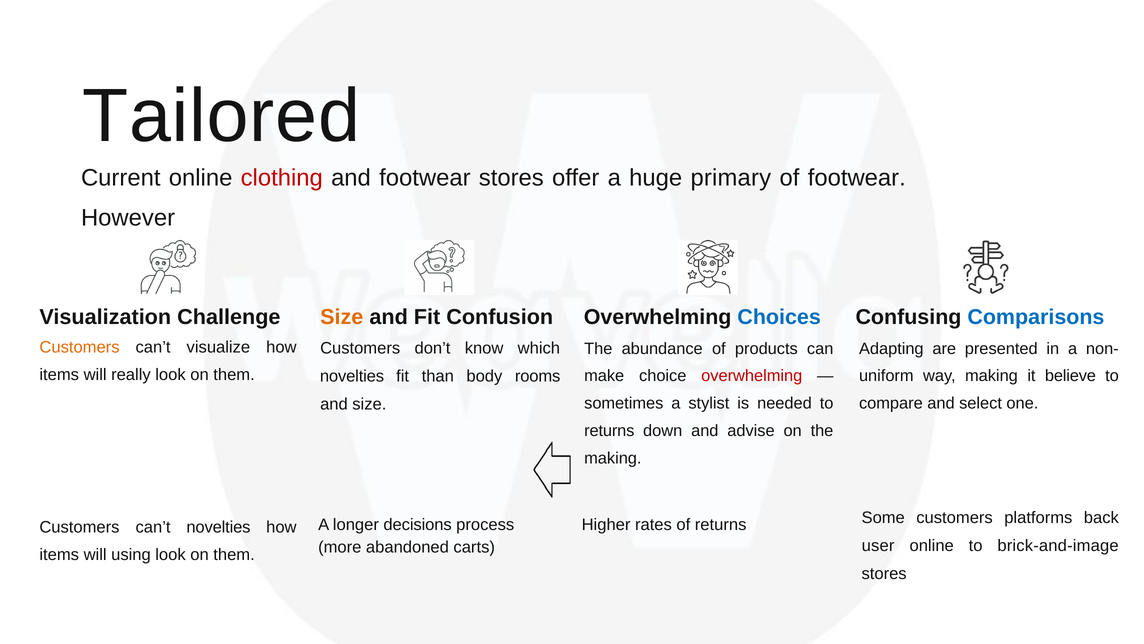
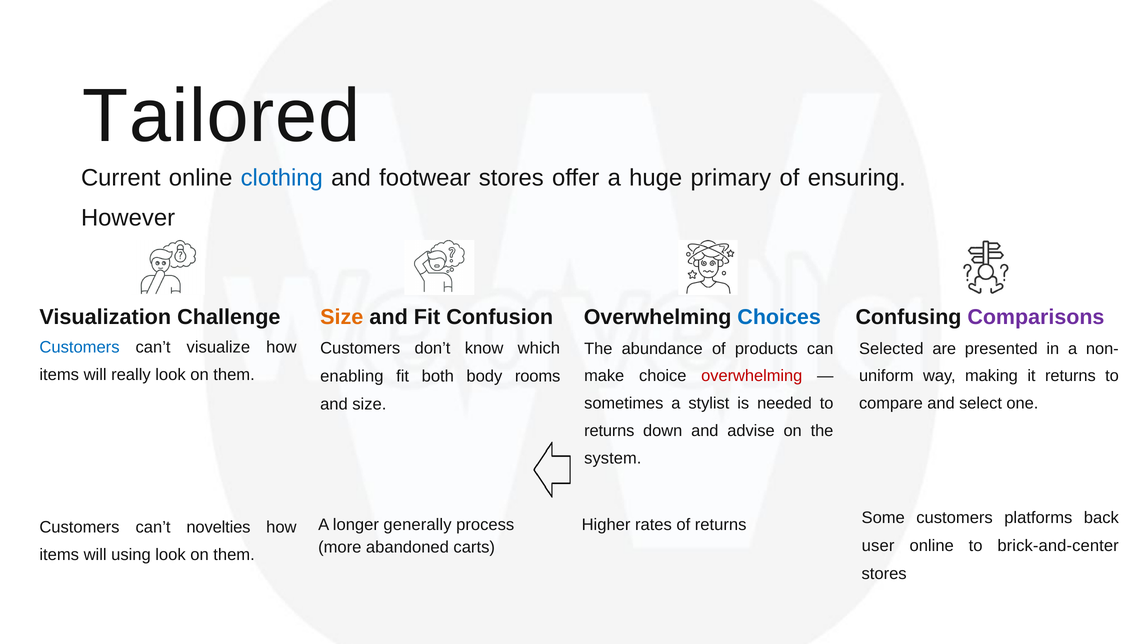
clothing colour: red -> blue
of footwear: footwear -> ensuring
Comparisons colour: blue -> purple
Customers at (80, 347) colour: orange -> blue
Adapting: Adapting -> Selected
it believe: believe -> returns
novelties at (352, 376): novelties -> enabling
than: than -> both
making at (613, 458): making -> system
decisions: decisions -> generally
brick-and-image: brick-and-image -> brick-and-center
